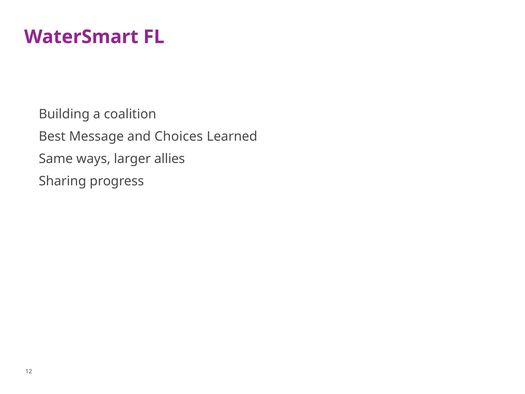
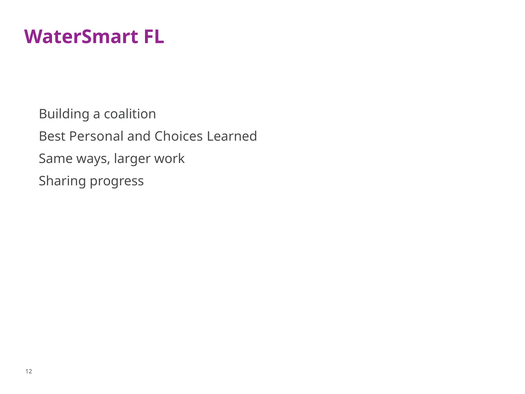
Message: Message -> Personal
allies: allies -> work
